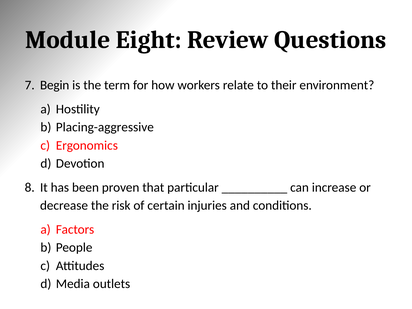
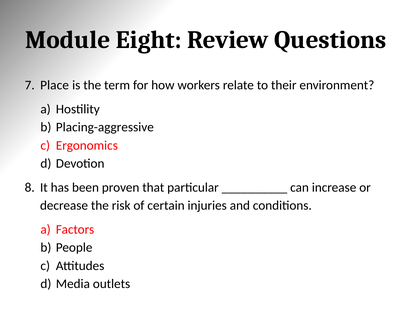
Begin: Begin -> Place
